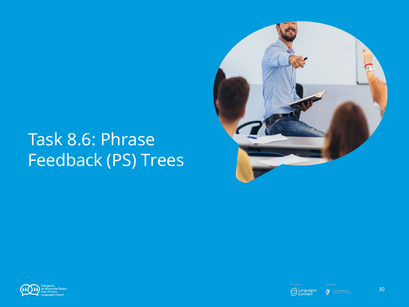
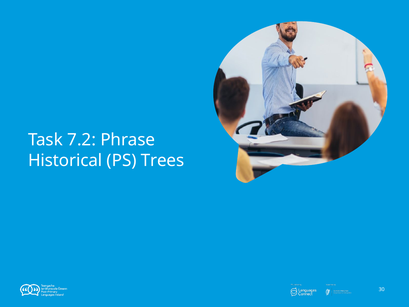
8.6: 8.6 -> 7.2
Feedback: Feedback -> Historical
